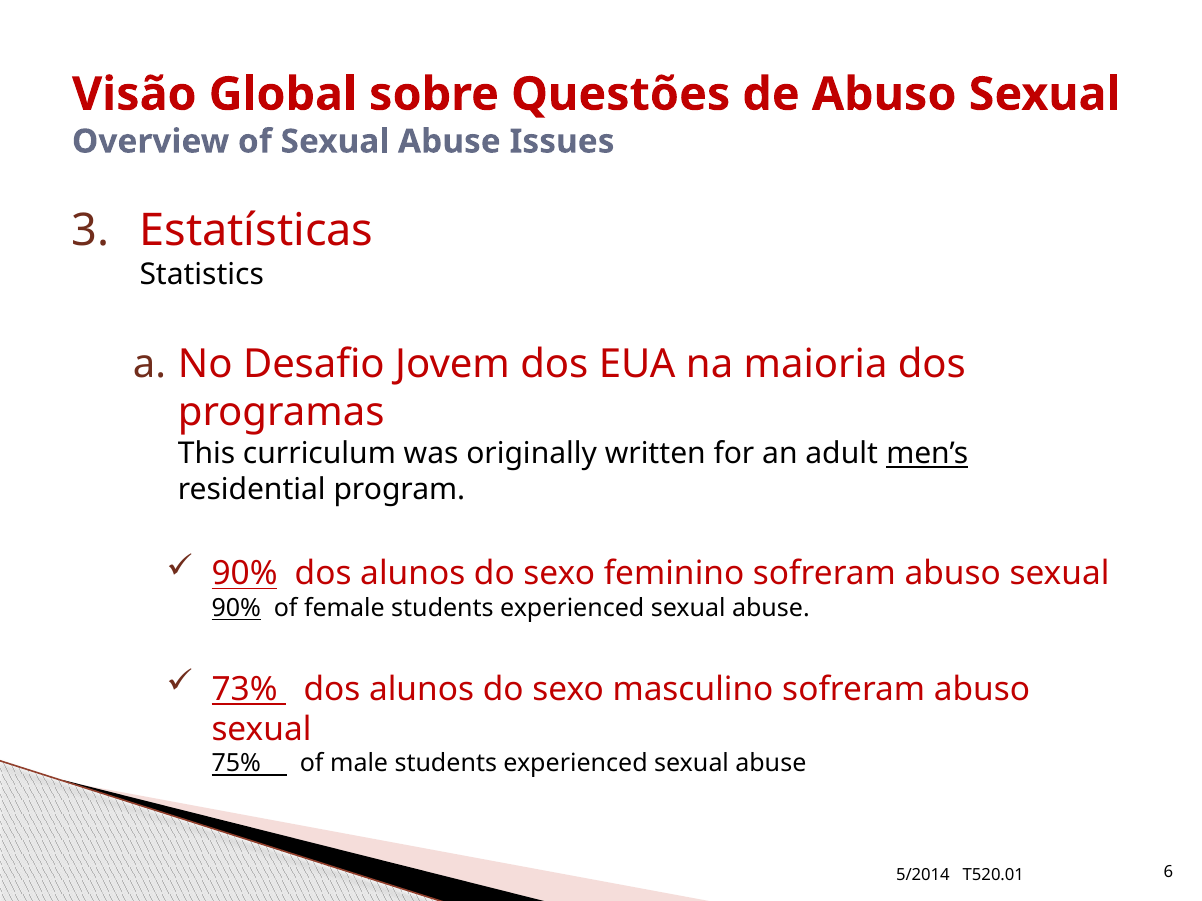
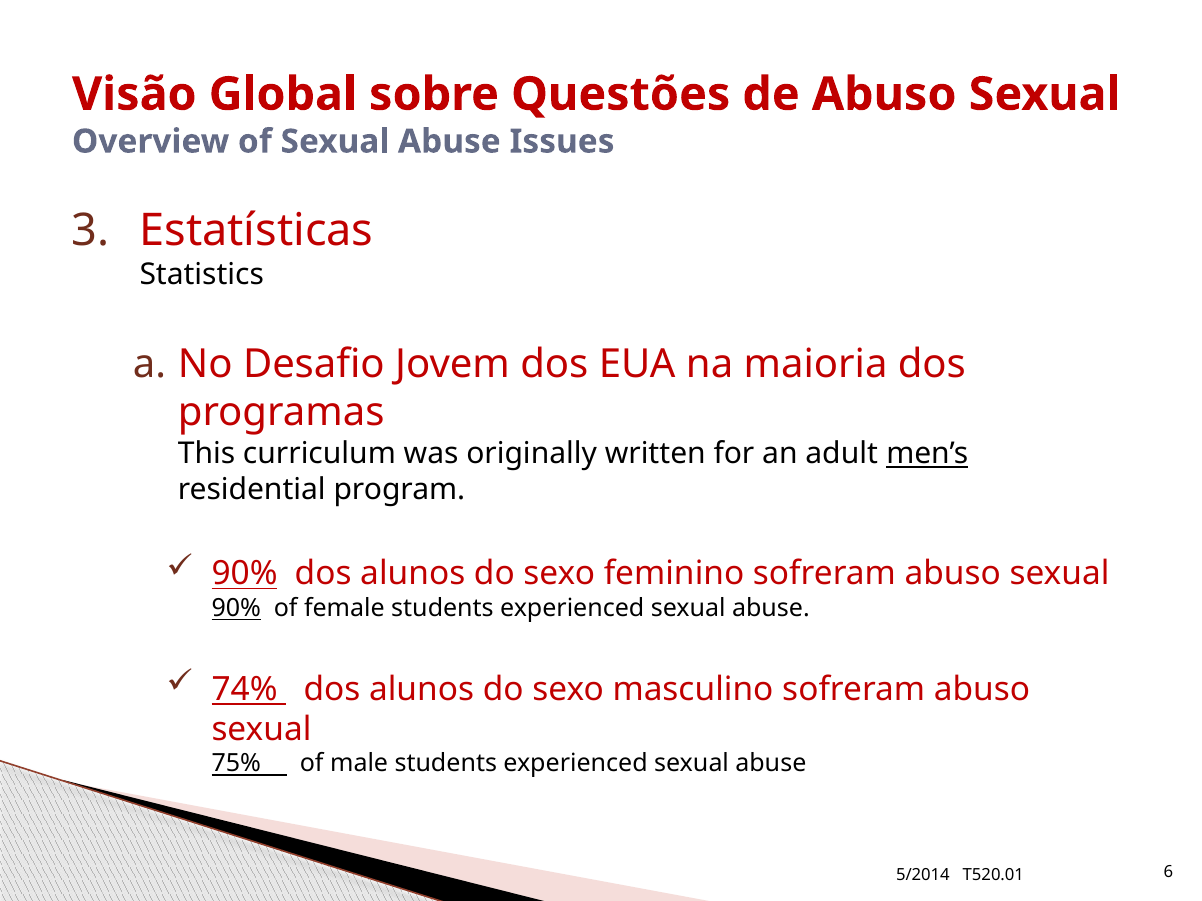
73%: 73% -> 74%
